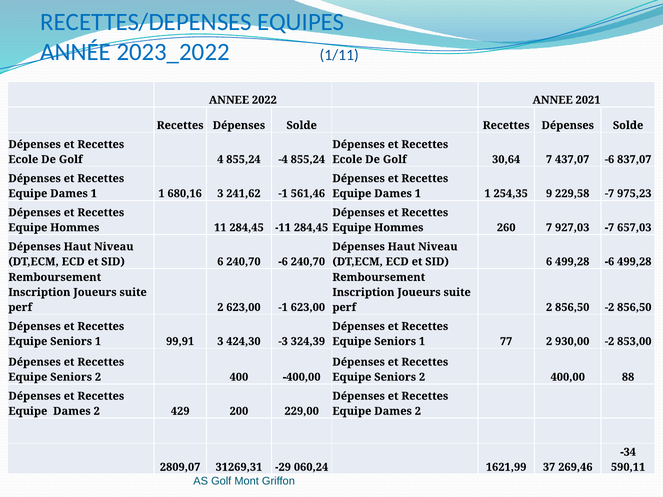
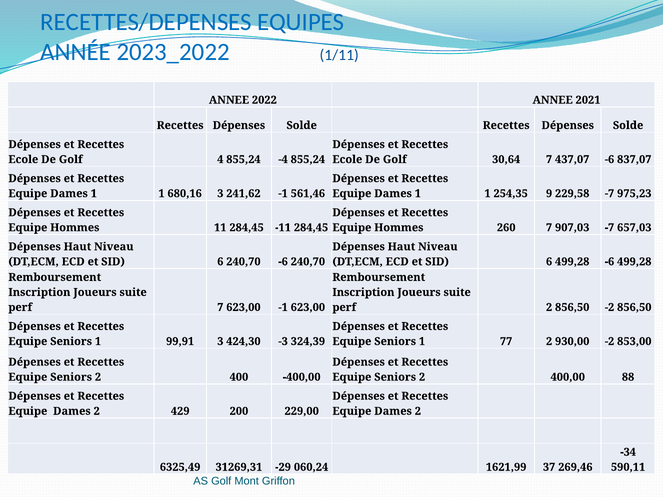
927,03: 927,03 -> 907,03
2 at (220, 307): 2 -> 7
2809,07: 2809,07 -> 6325,49
